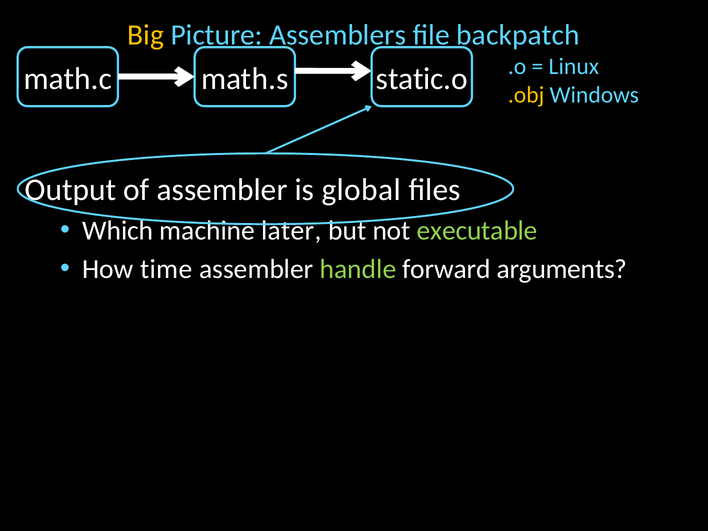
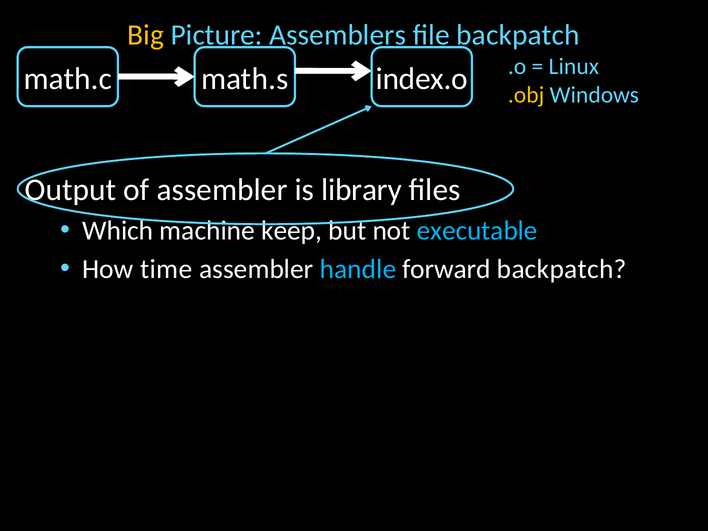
static.o: static.o -> index.o
global: global -> library
later: later -> keep
executable colour: light green -> light blue
handle colour: light green -> light blue
forward arguments: arguments -> backpatch
